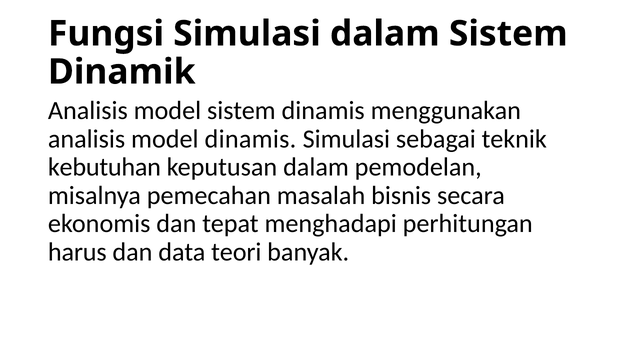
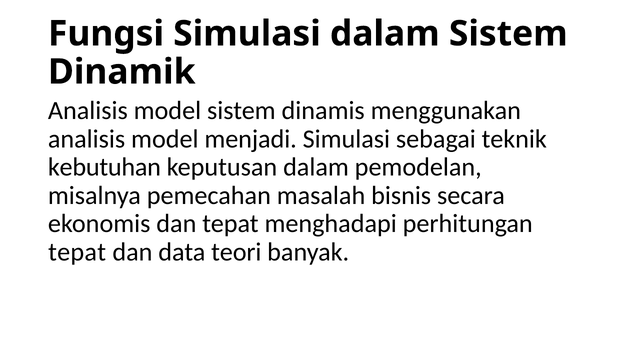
model dinamis: dinamis -> menjadi
harus at (77, 252): harus -> tepat
